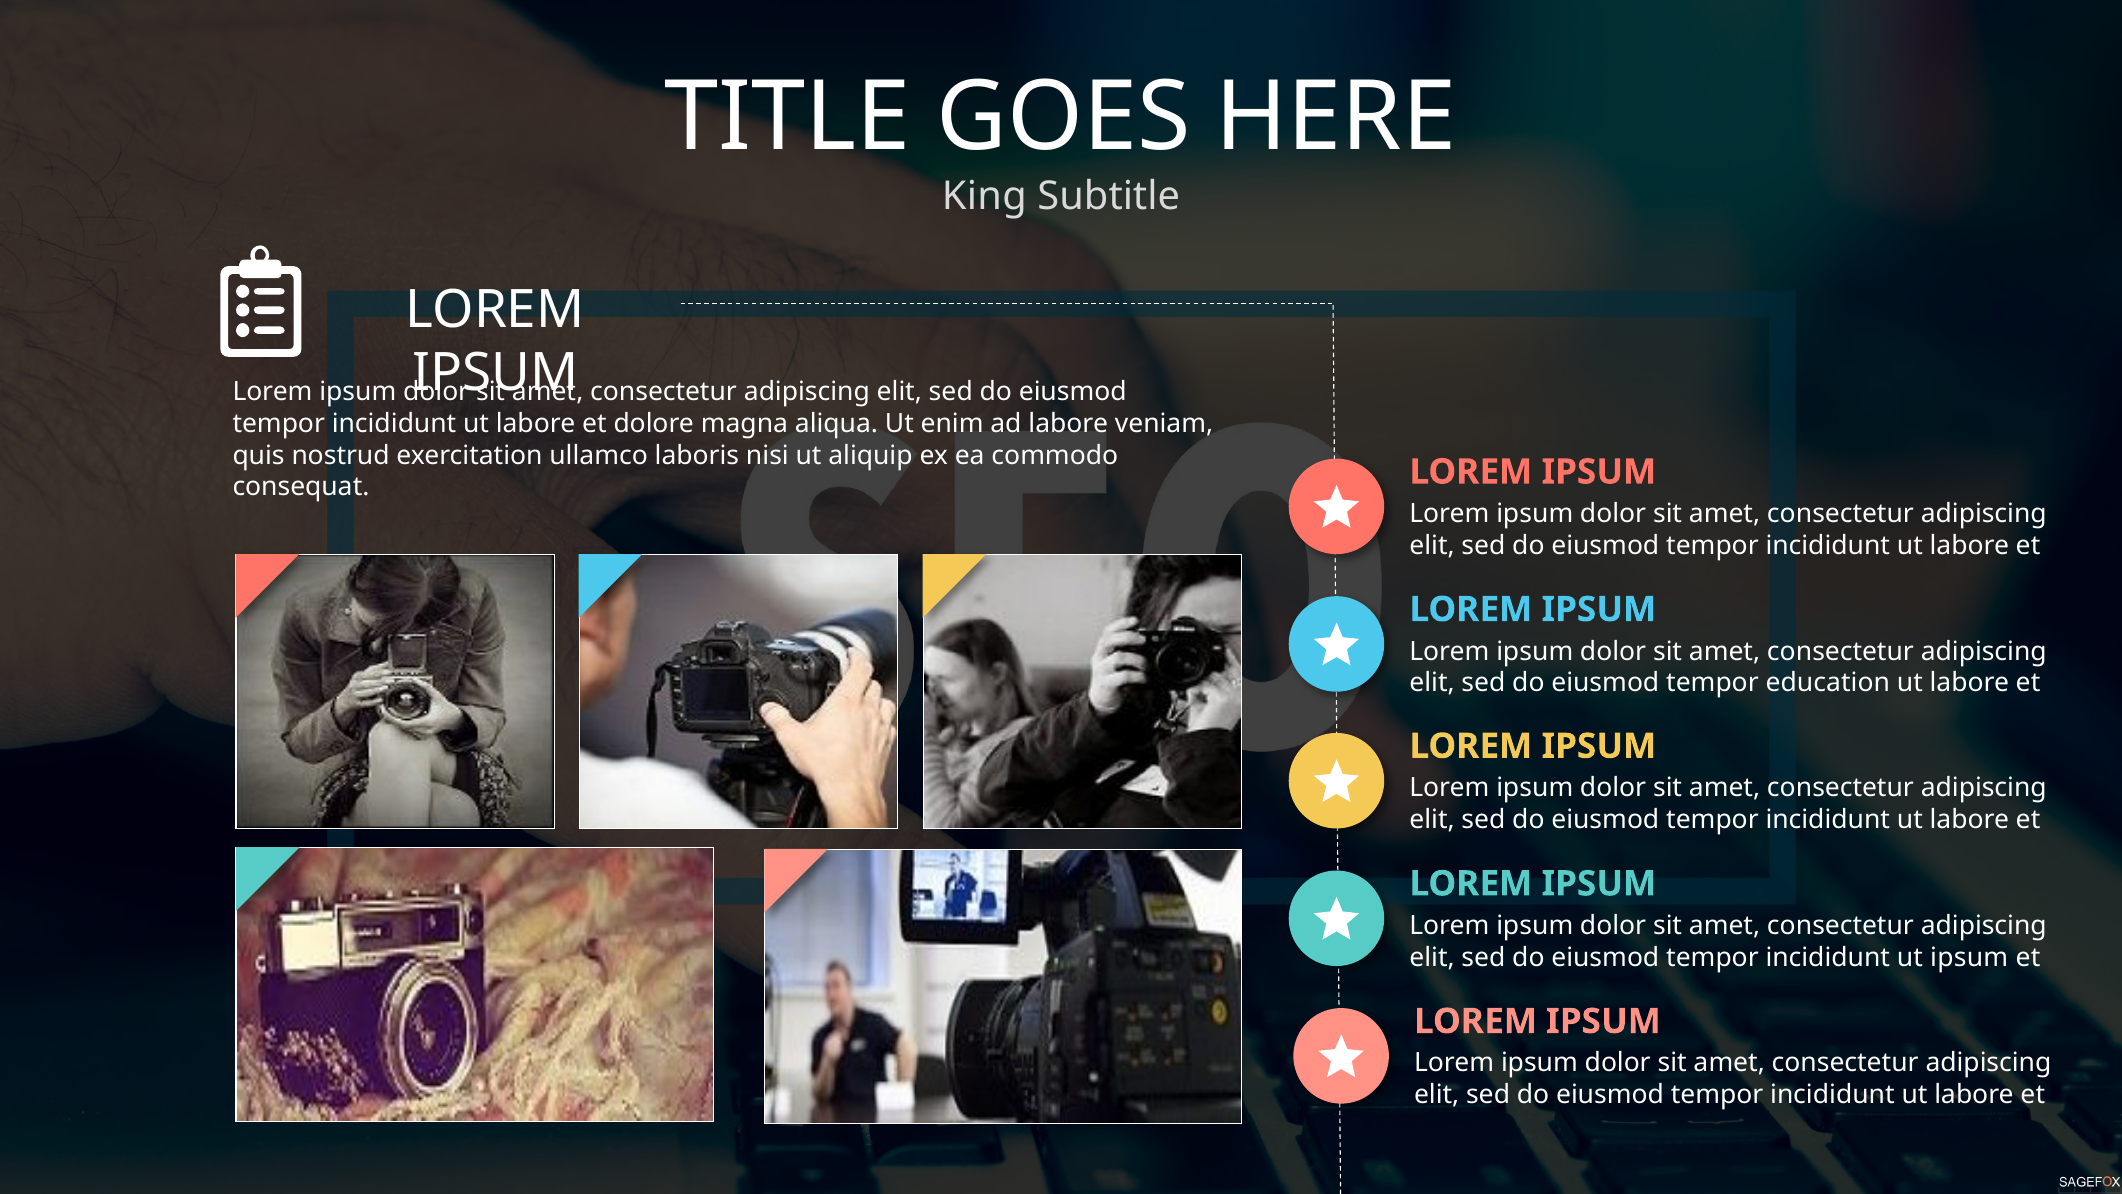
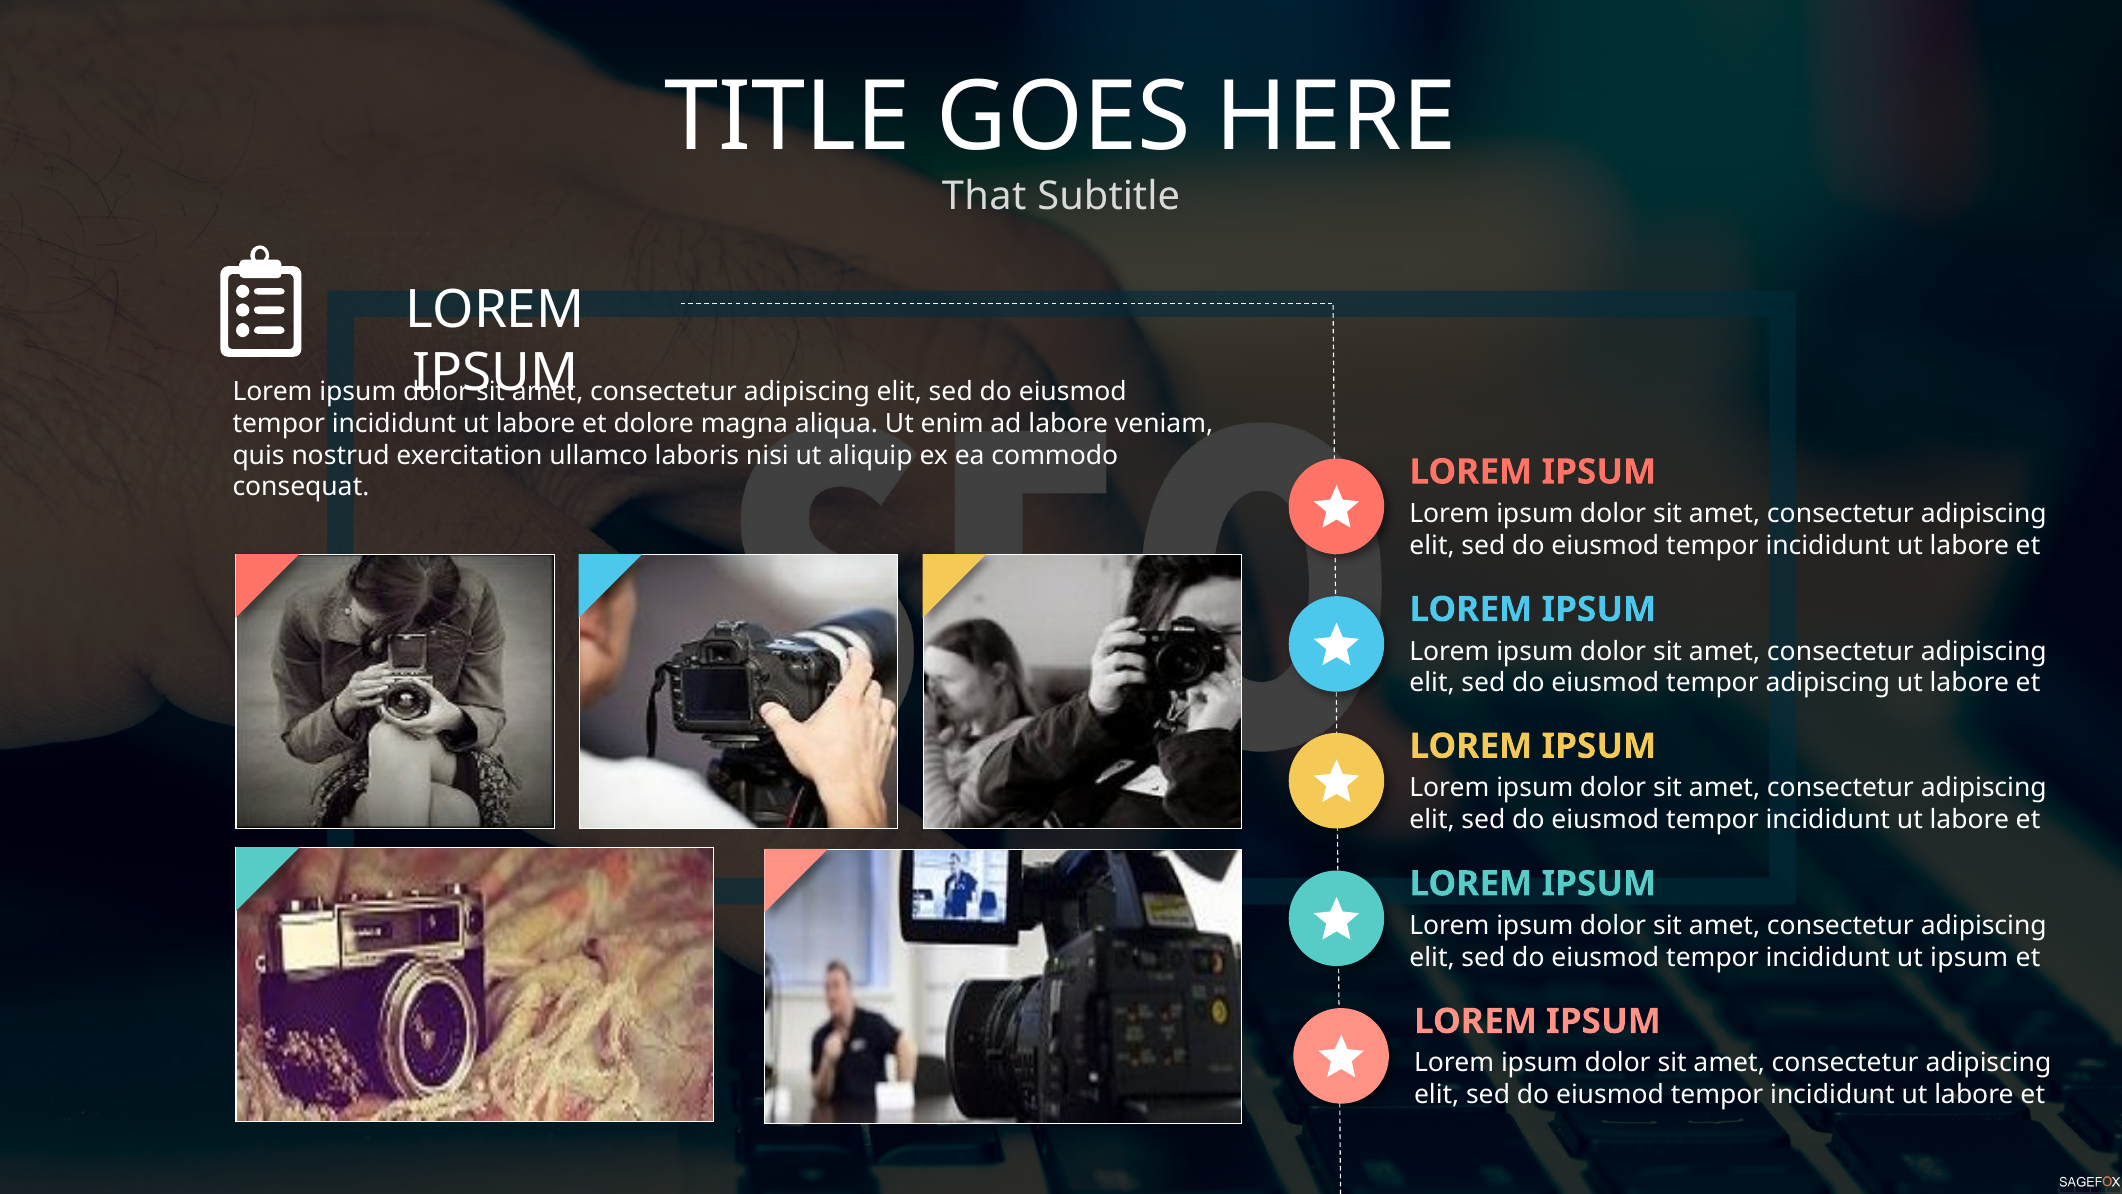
King: King -> That
tempor education: education -> adipiscing
